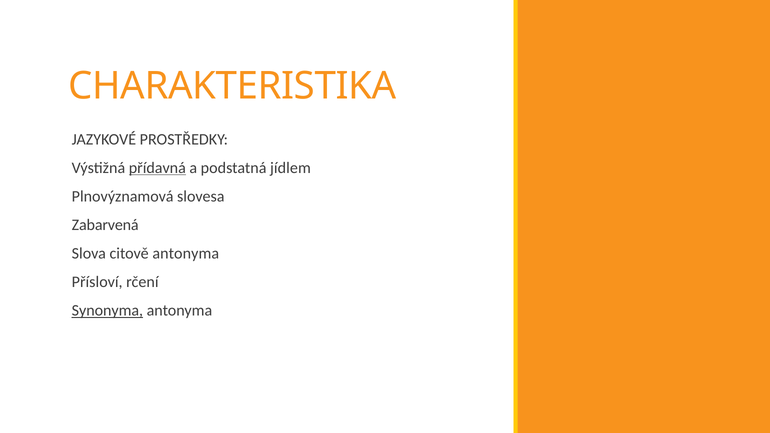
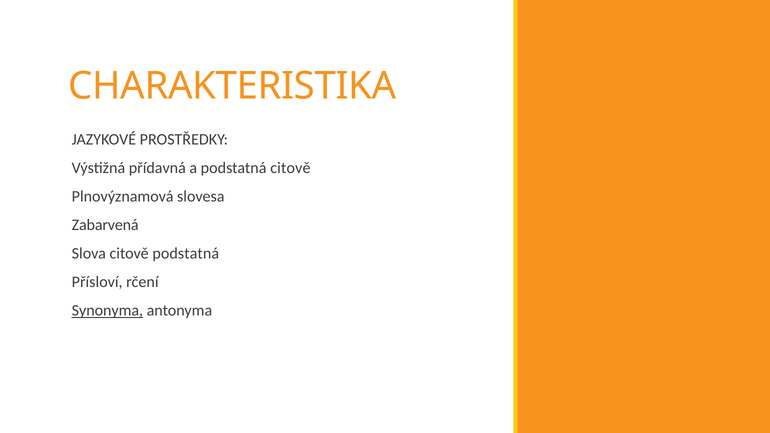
přídavná underline: present -> none
podstatná jídlem: jídlem -> citově
citově antonyma: antonyma -> podstatná
